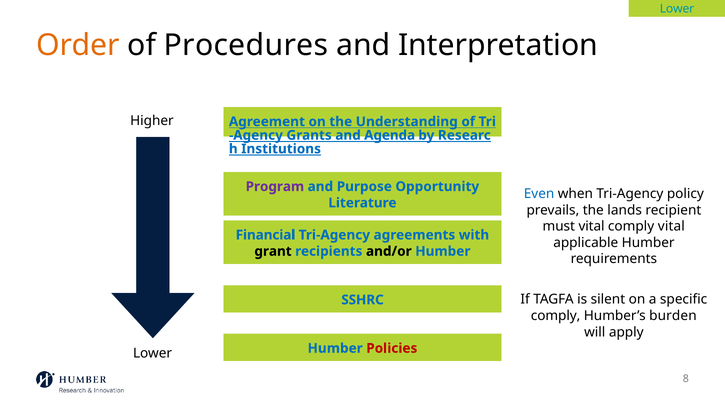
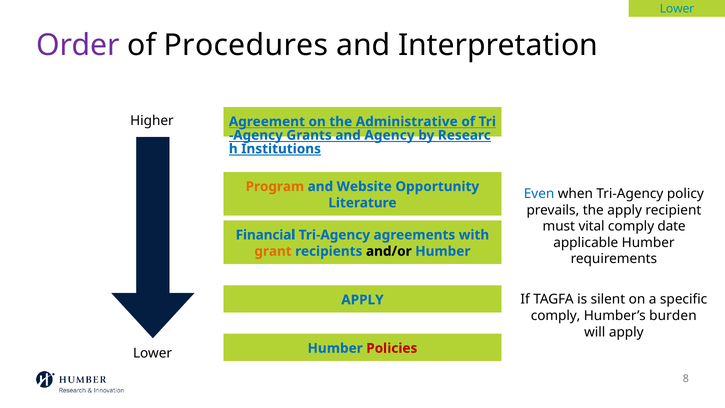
Order colour: orange -> purple
Understanding: Understanding -> Administrative
and Agenda: Agenda -> Agency
Program colour: purple -> orange
Purpose: Purpose -> Website
the lands: lands -> apply
comply vital: vital -> date
grant colour: black -> orange
SSHRC at (363, 300): SSHRC -> APPLY
